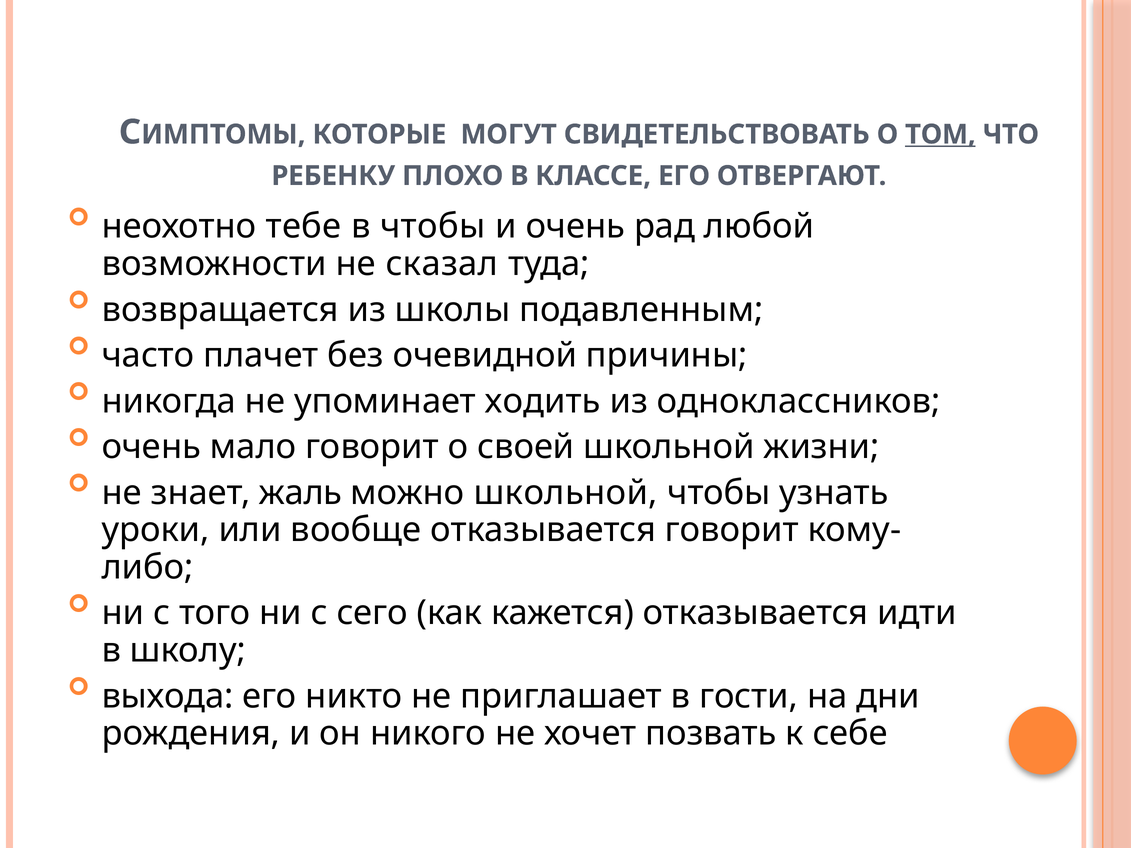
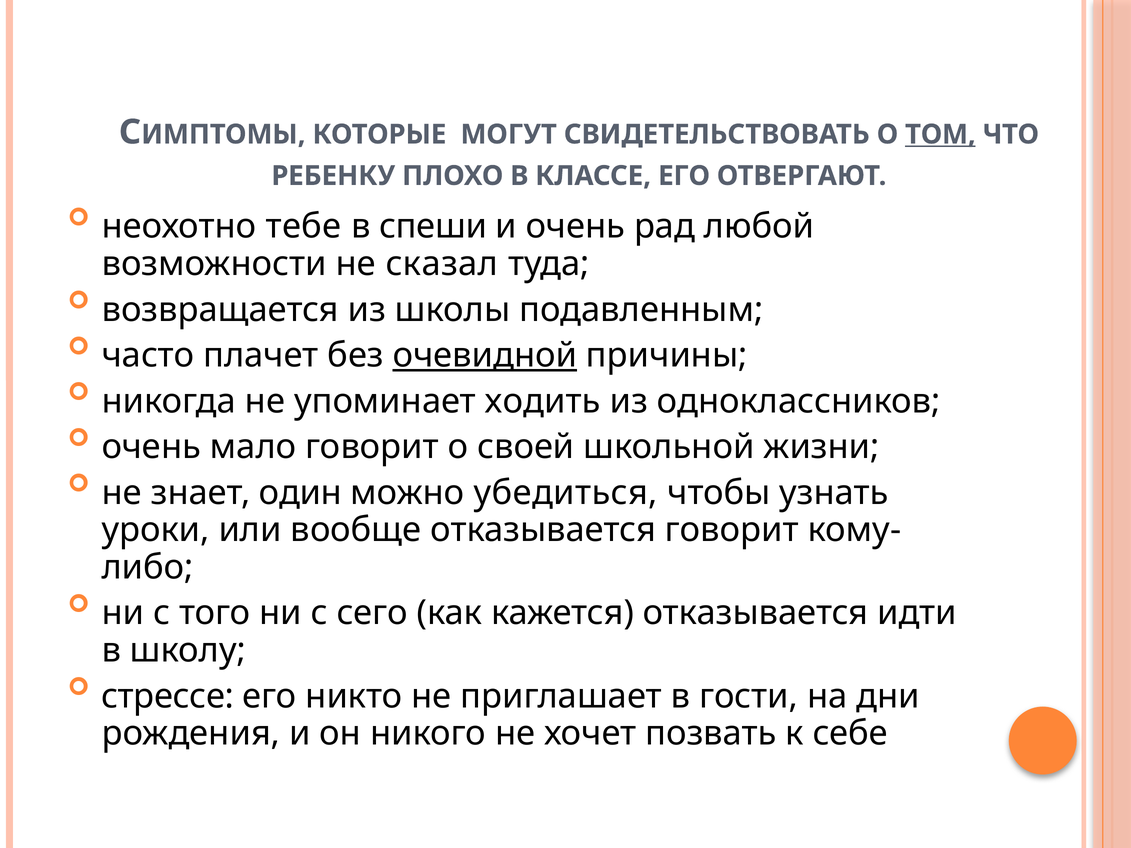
в чтобы: чтобы -> спеши
очевидной underline: none -> present
жаль: жаль -> один
можно школьной: школьной -> убедиться
выхода: выхода -> стрессе
